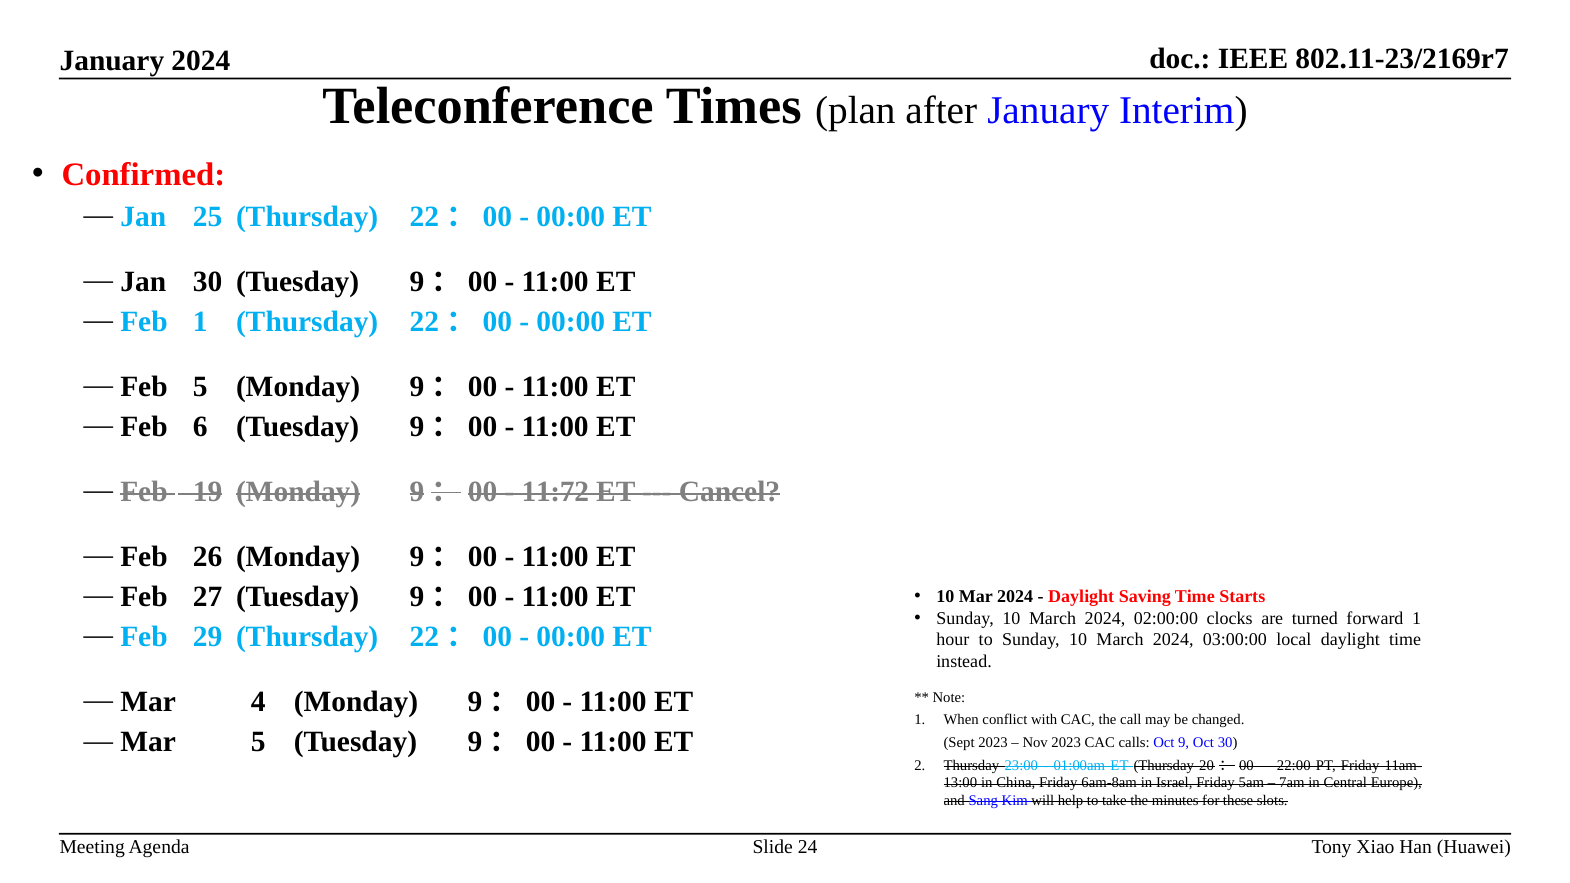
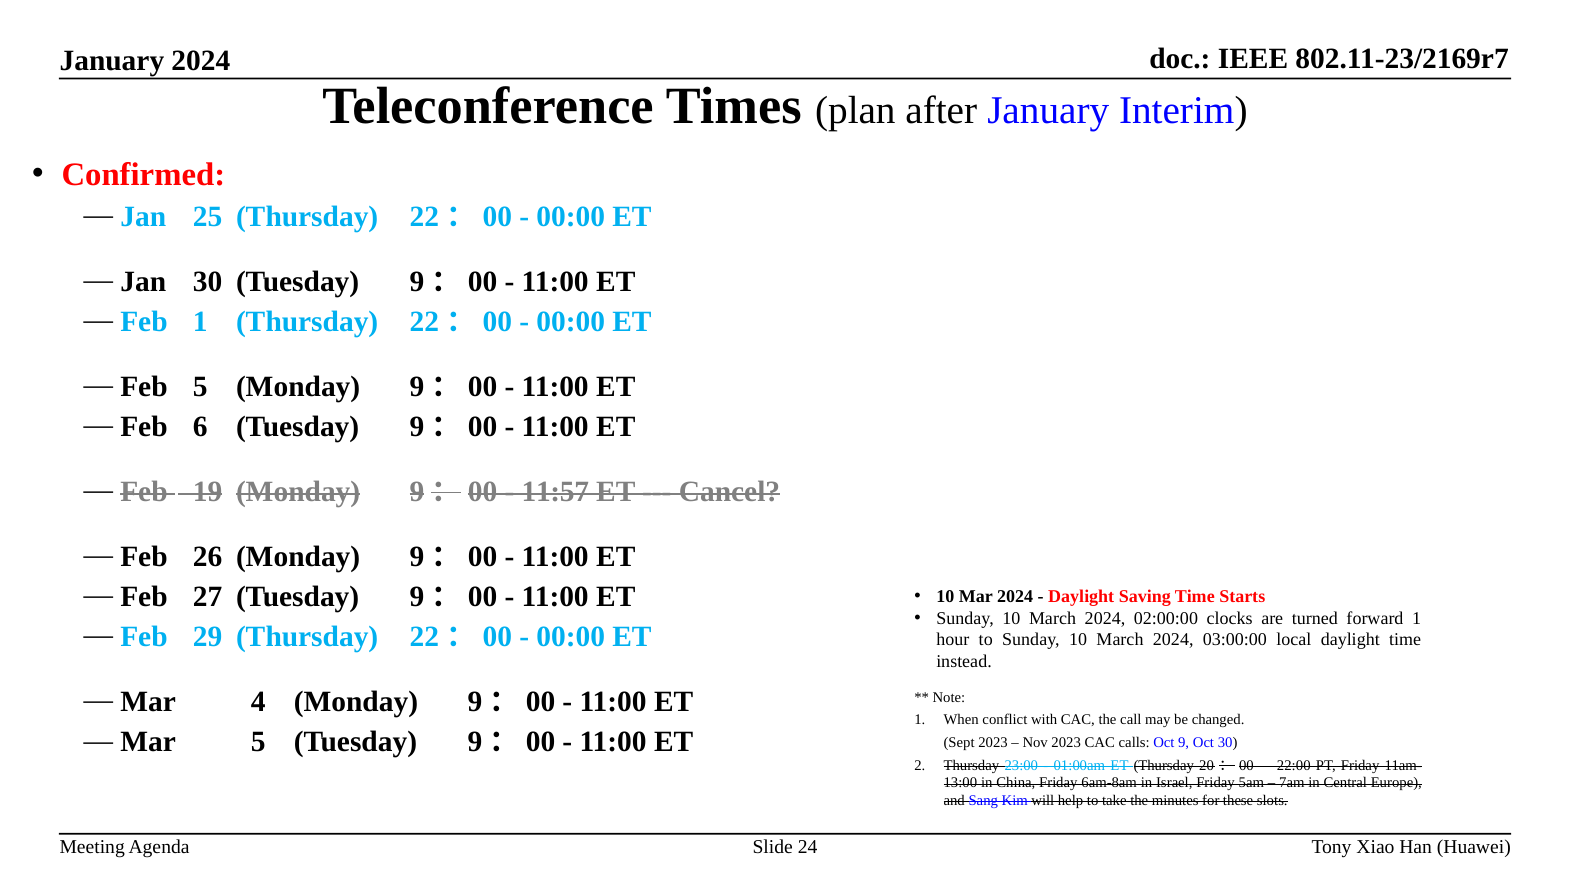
11:72: 11:72 -> 11:57
